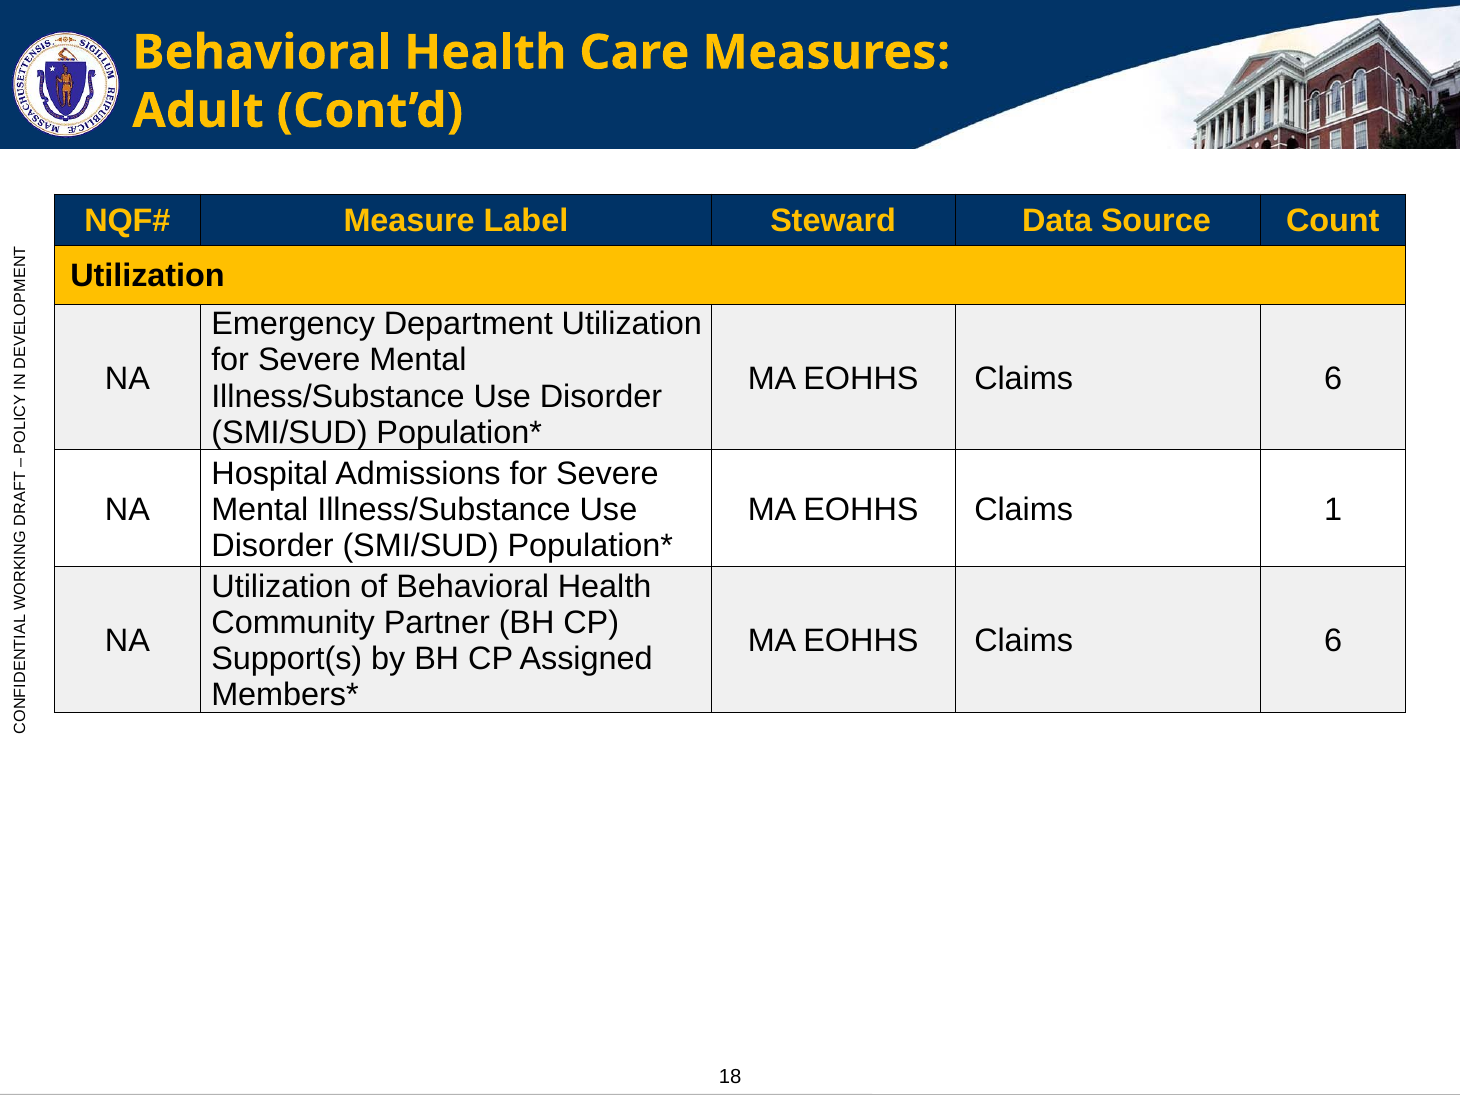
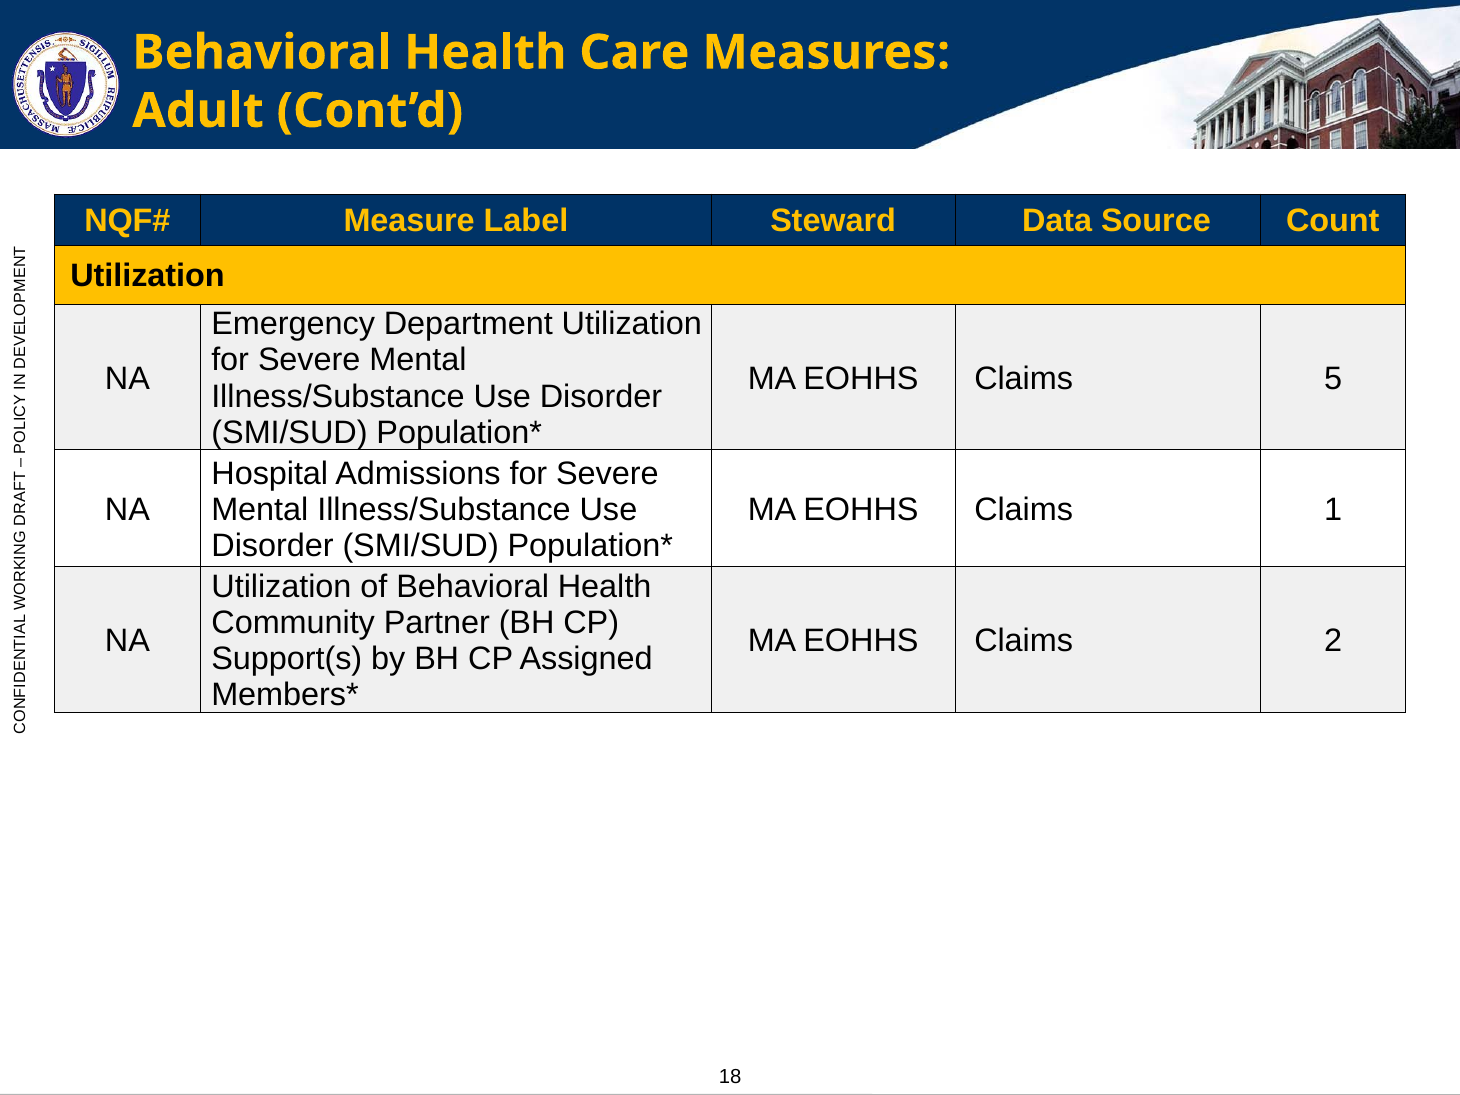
6 at (1333, 378): 6 -> 5
6 at (1333, 641): 6 -> 2
